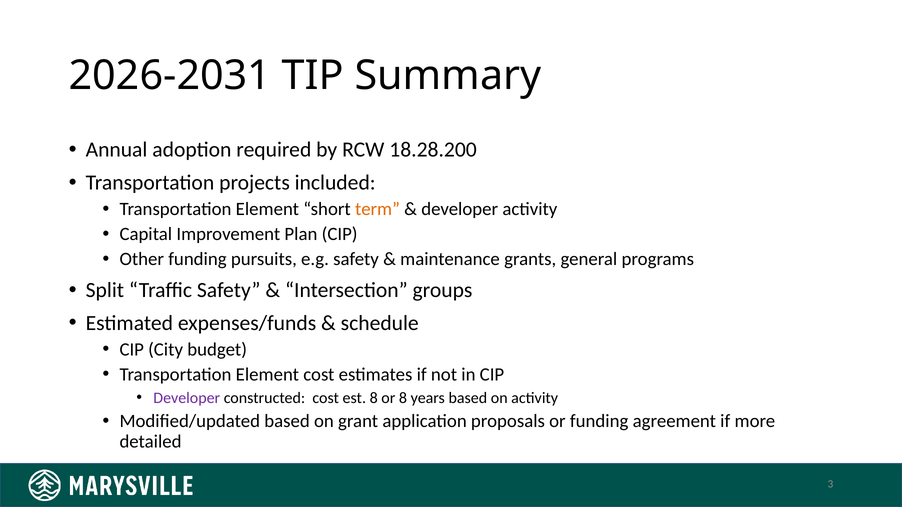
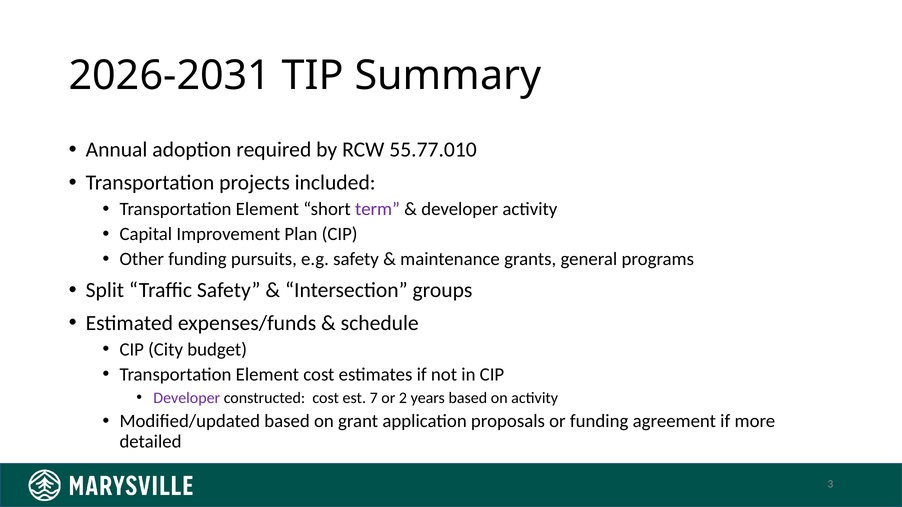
18.28.200: 18.28.200 -> 55.77.010
term colour: orange -> purple
est 8: 8 -> 7
or 8: 8 -> 2
